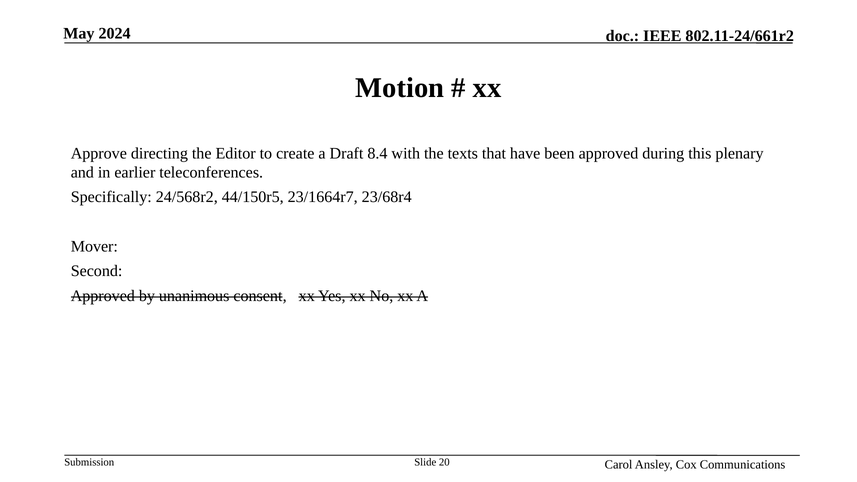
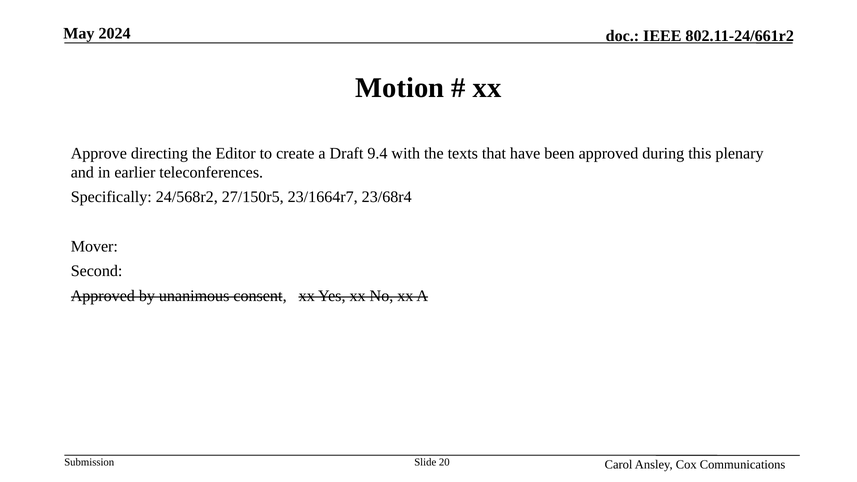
8.4: 8.4 -> 9.4
44/150r5: 44/150r5 -> 27/150r5
